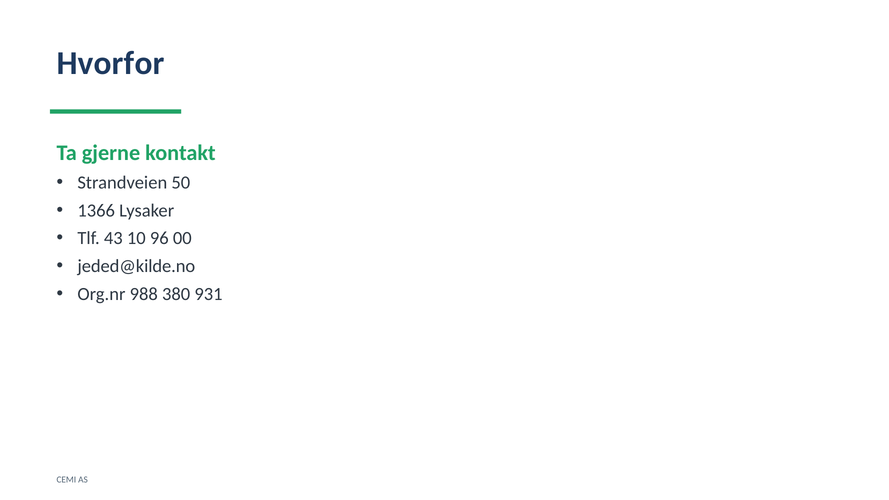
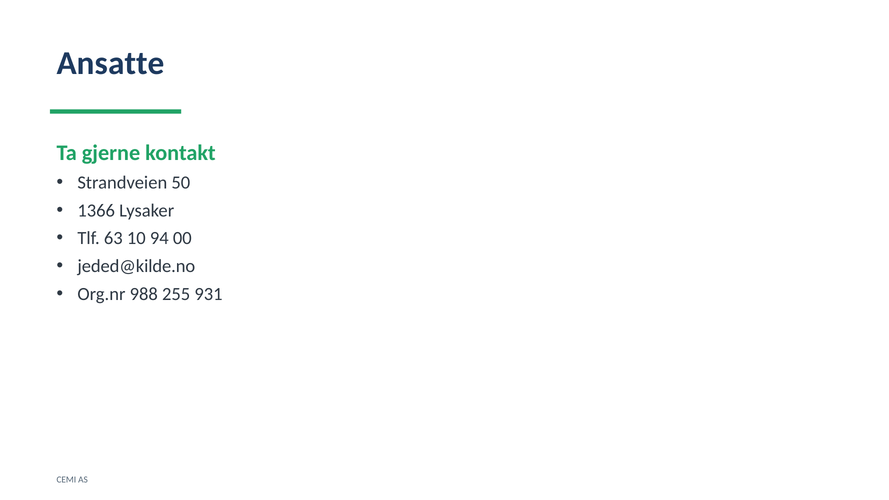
Hvorfor: Hvorfor -> Ansatte
43: 43 -> 63
96: 96 -> 94
380: 380 -> 255
